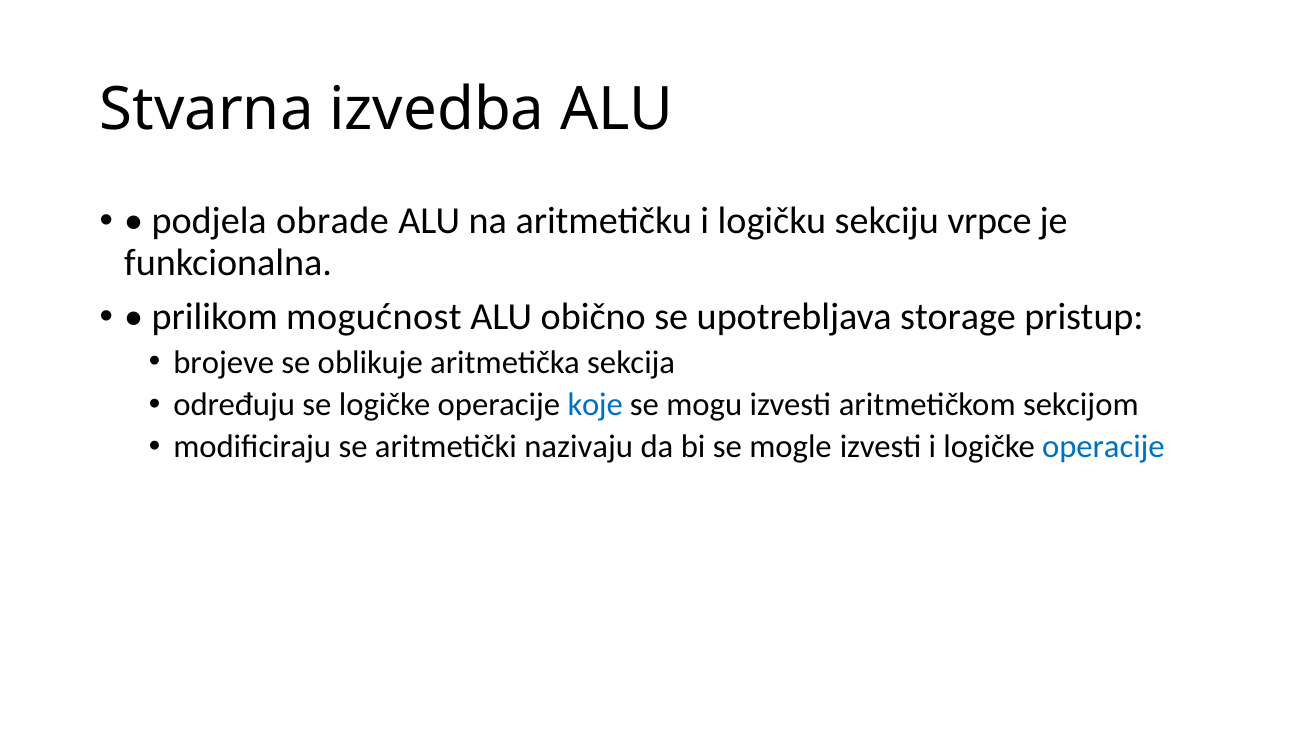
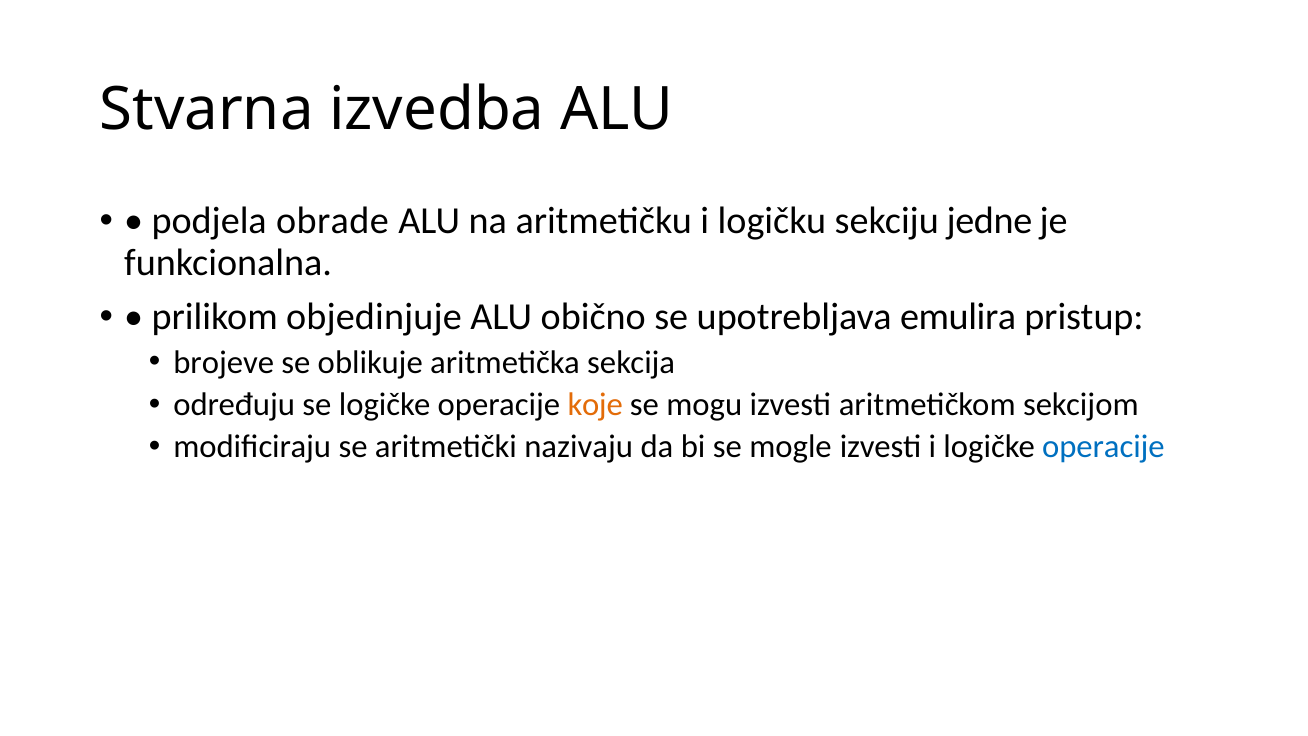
vrpce: vrpce -> jedne
mogućnost: mogućnost -> objedinjuje
storage: storage -> emulira
koje colour: blue -> orange
